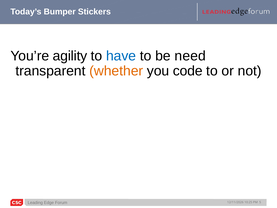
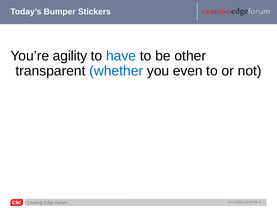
need: need -> other
whether colour: orange -> blue
code: code -> even
